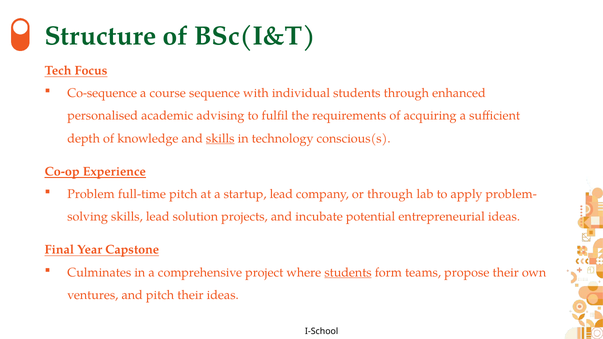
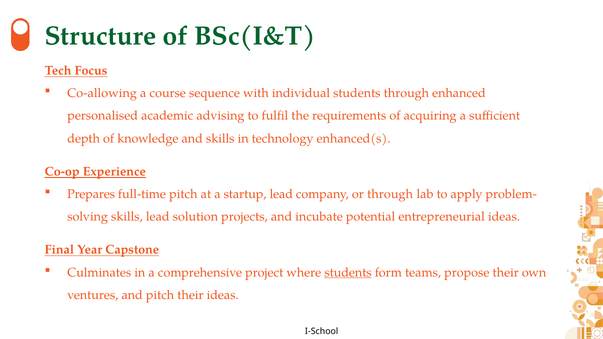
Co-sequence: Co-sequence -> Co-allowing
skills at (220, 138) underline: present -> none
conscious(s: conscious(s -> enhanced(s
Problem: Problem -> Prepares
